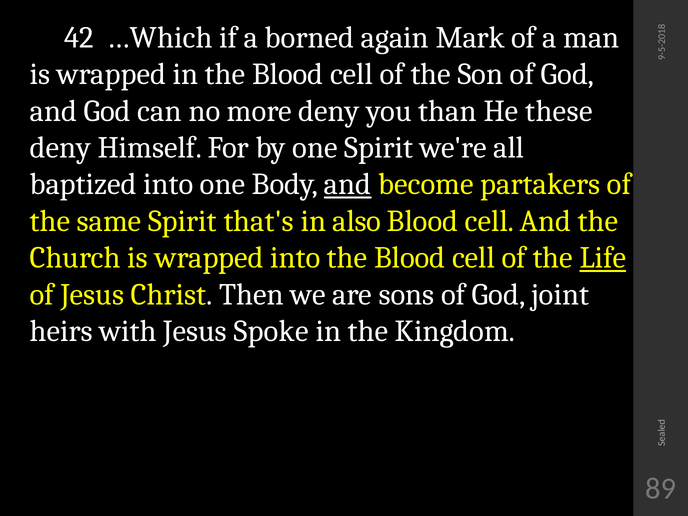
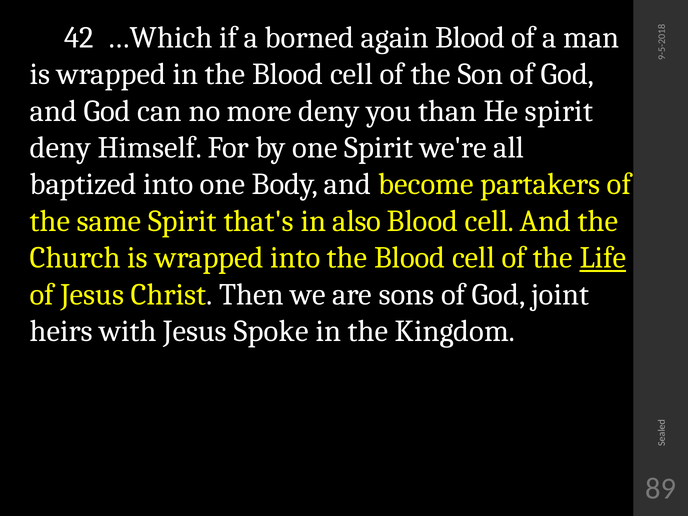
again Mark: Mark -> Blood
He these: these -> spirit
and at (348, 184) underline: present -> none
